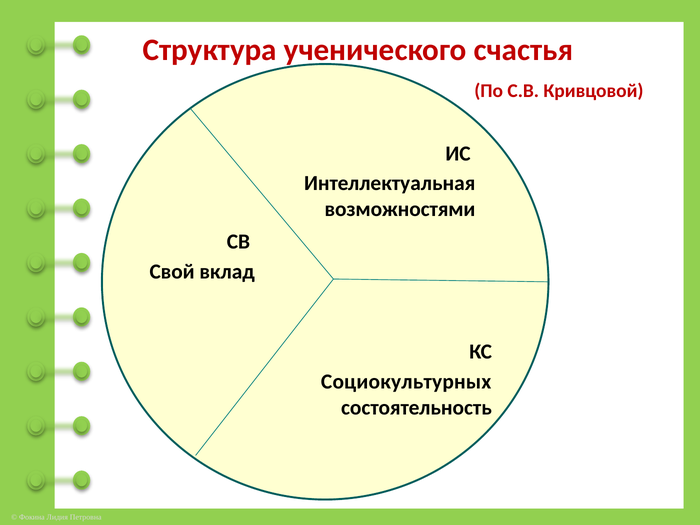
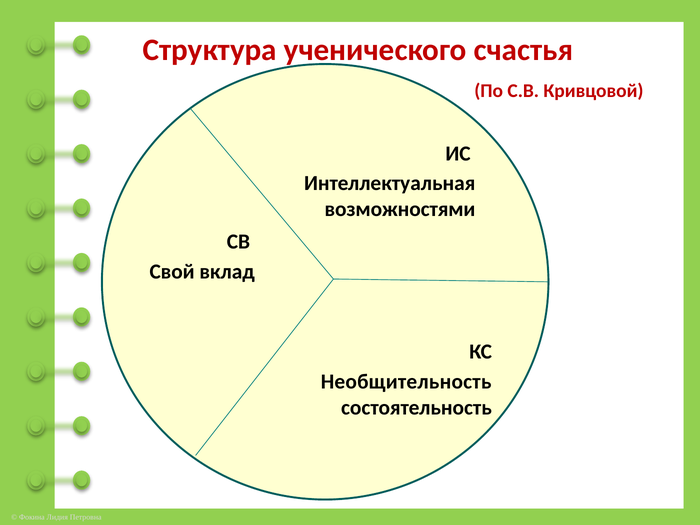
Социокультурных: Социокультурных -> Необщительность
